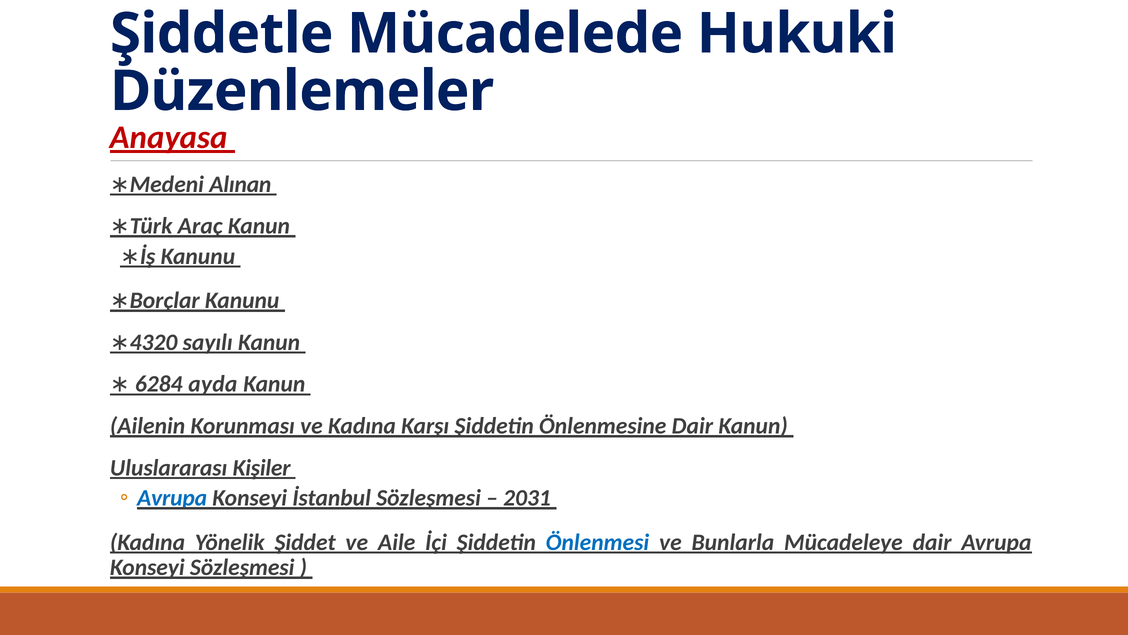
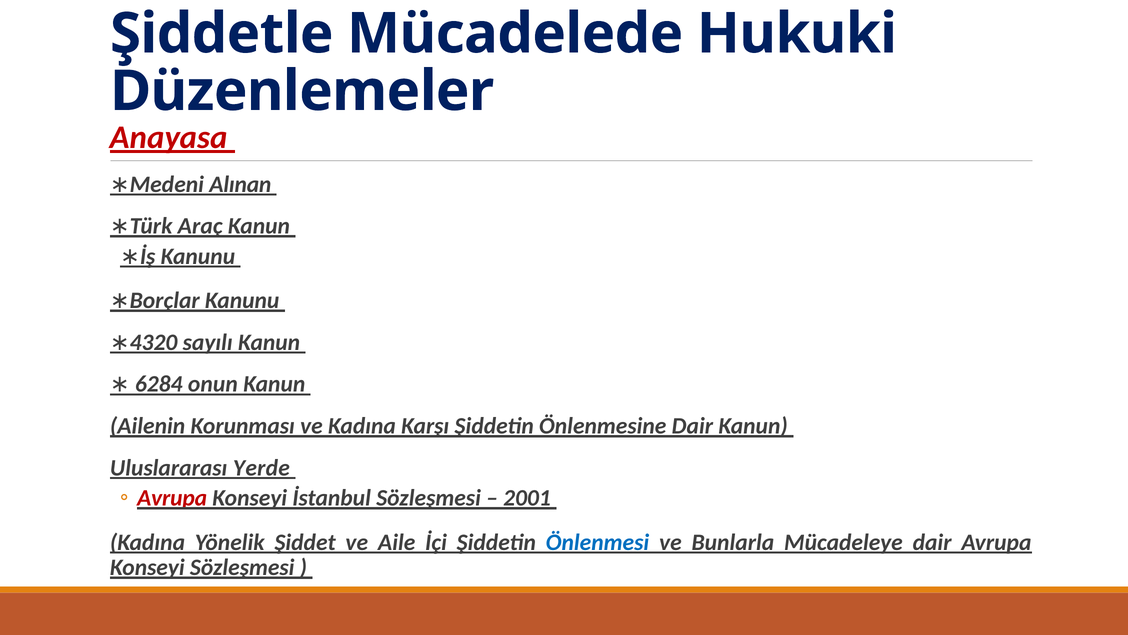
ayda: ayda -> onun
Kişiler: Kişiler -> Yerde
Avrupa at (172, 498) colour: blue -> red
2031: 2031 -> 2001
